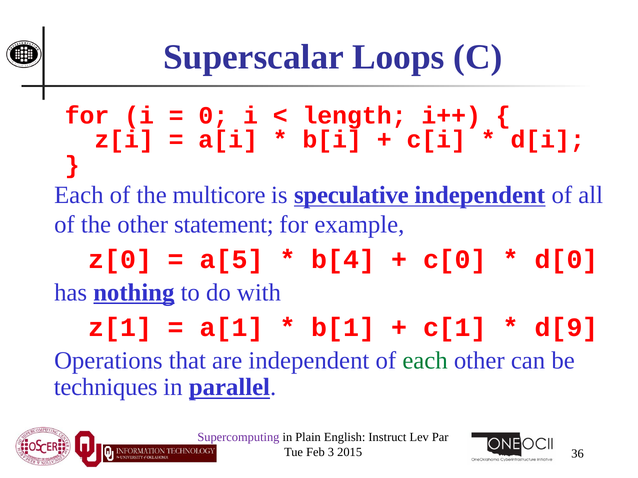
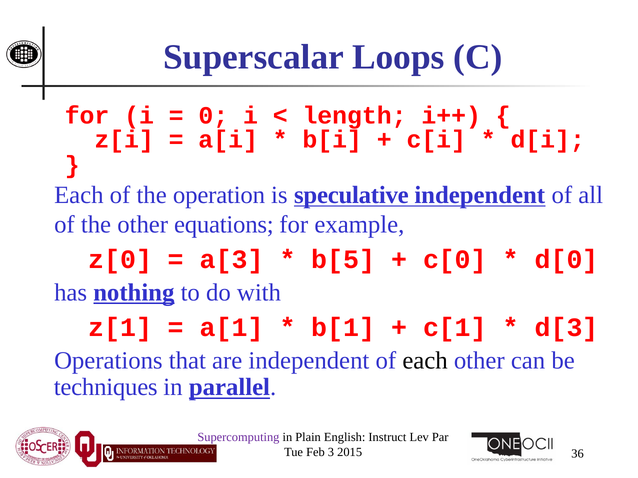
multicore: multicore -> operation
statement: statement -> equations
a[5: a[5 -> a[3
b[4: b[4 -> b[5
d[9: d[9 -> d[3
each at (425, 361) colour: green -> black
